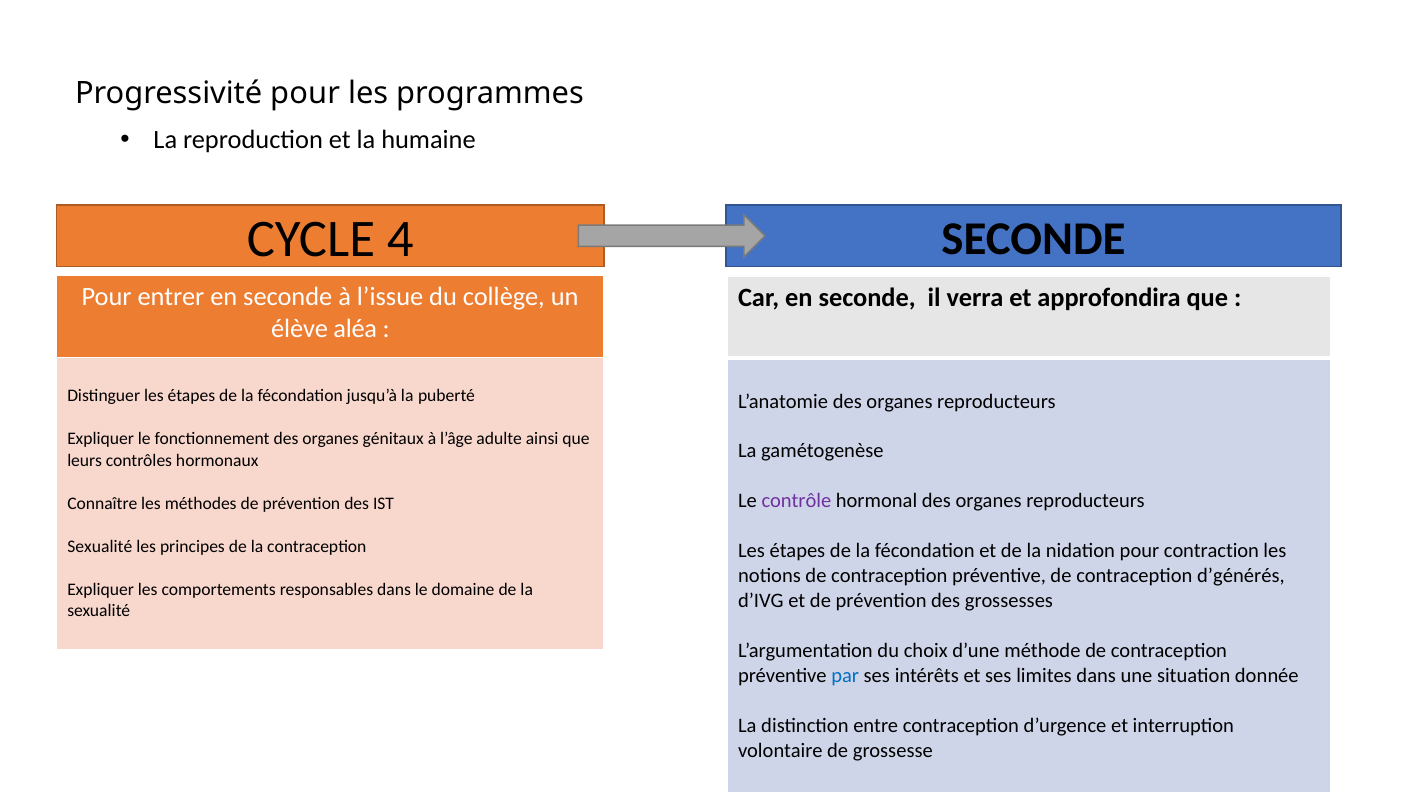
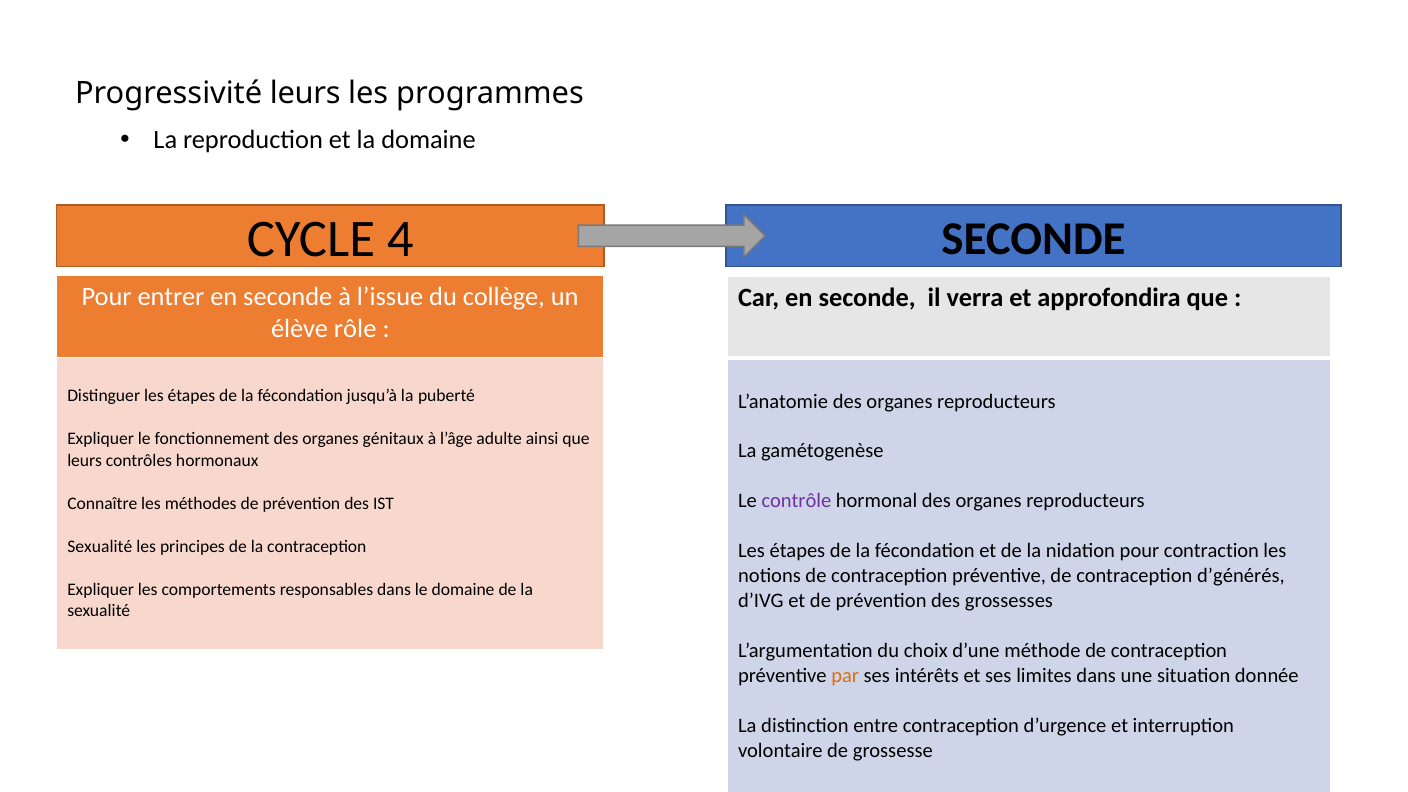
Progressivité pour: pour -> leurs
la humaine: humaine -> domaine
aléa: aléa -> rôle
par colour: blue -> orange
